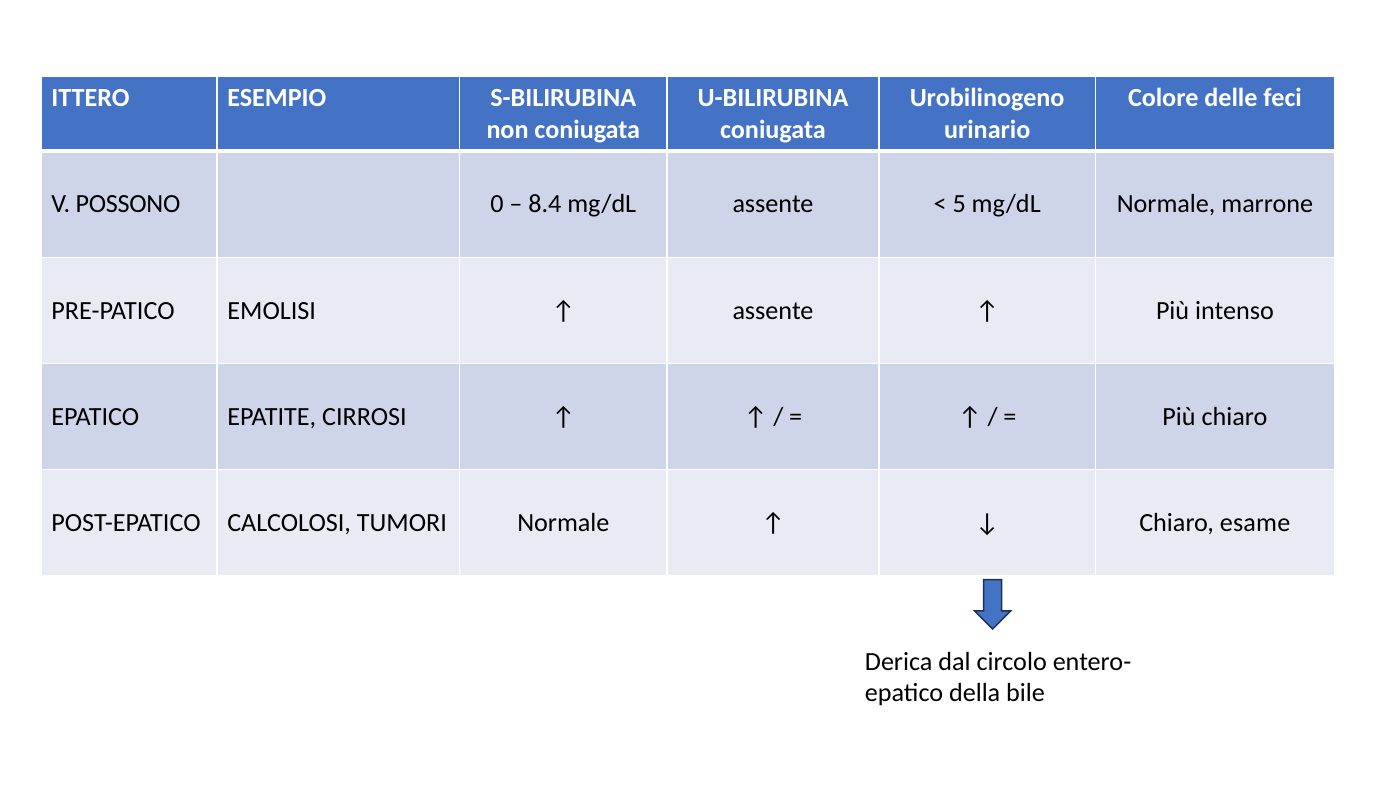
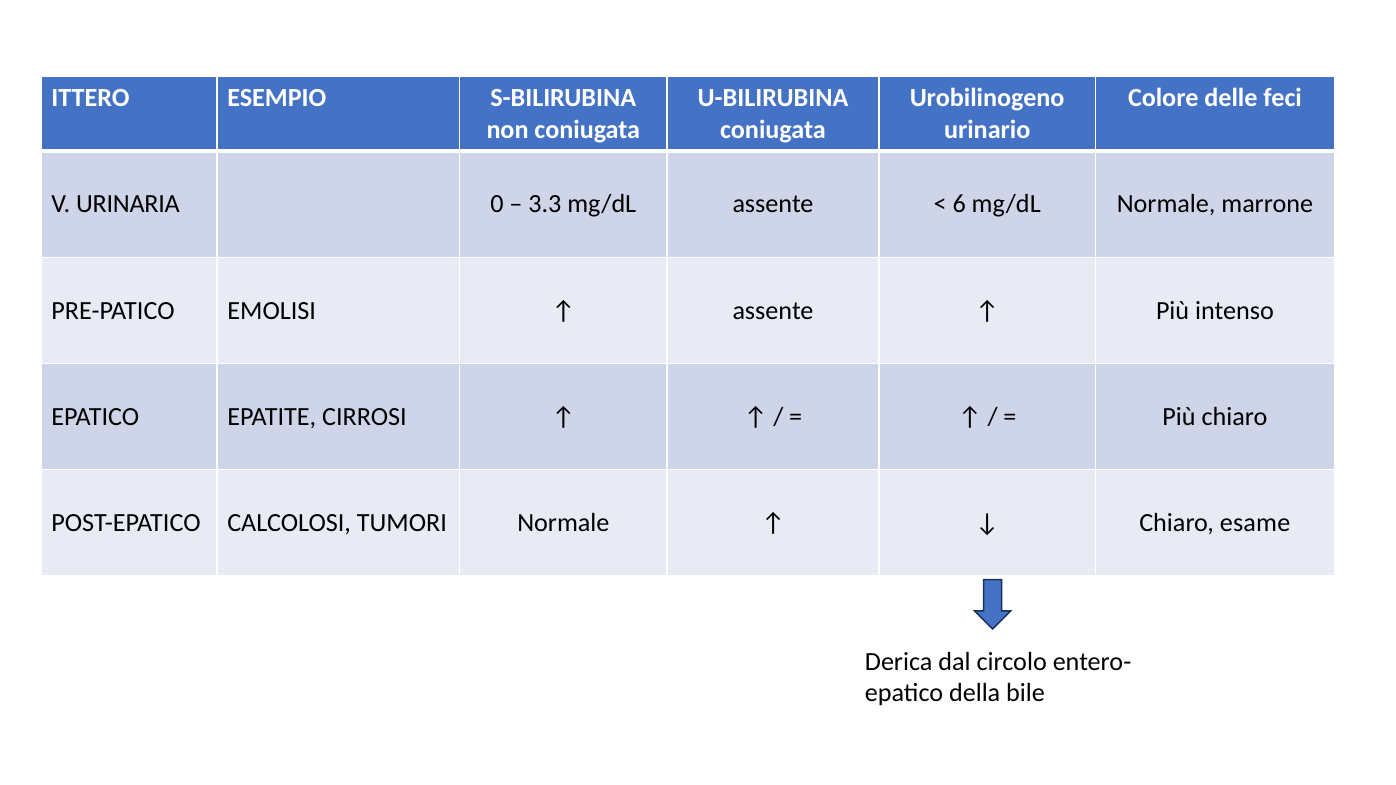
POSSONO: POSSONO -> URINARIA
8.4: 8.4 -> 3.3
5: 5 -> 6
